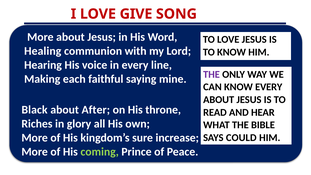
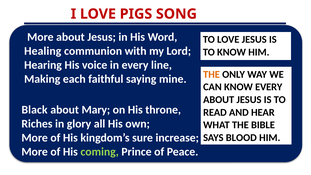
GIVE: GIVE -> PIGS
THE at (211, 74) colour: purple -> orange
After: After -> Mary
COULD: COULD -> BLOOD
